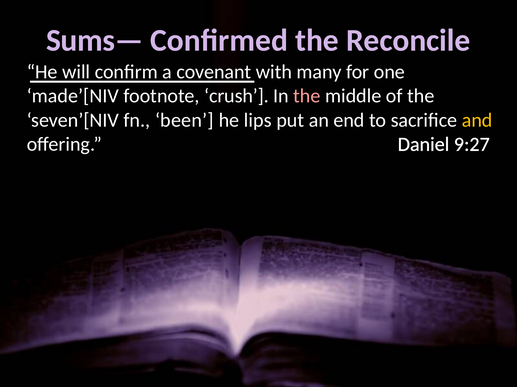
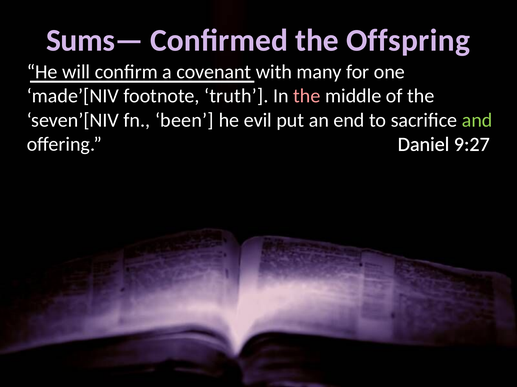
Reconcile: Reconcile -> Offspring
crush: crush -> truth
lips: lips -> evil
and colour: yellow -> light green
